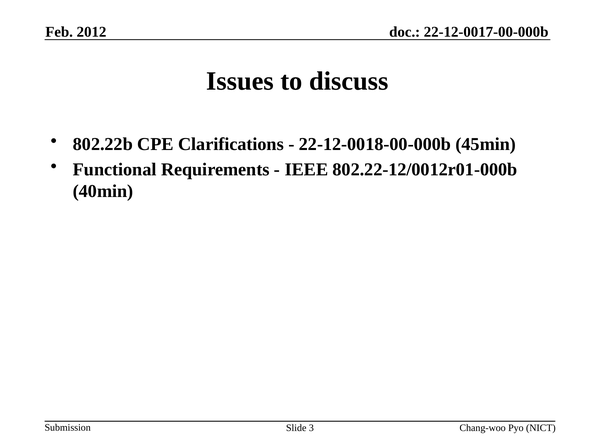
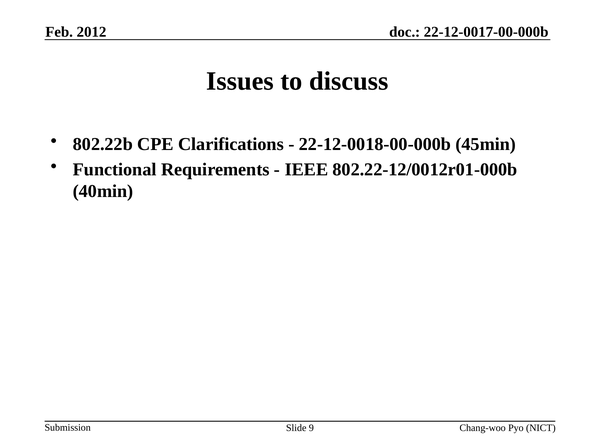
3: 3 -> 9
